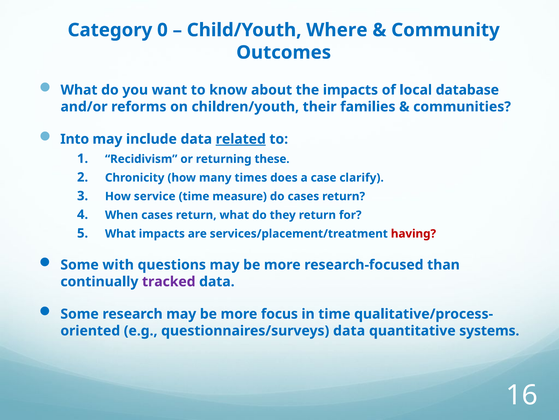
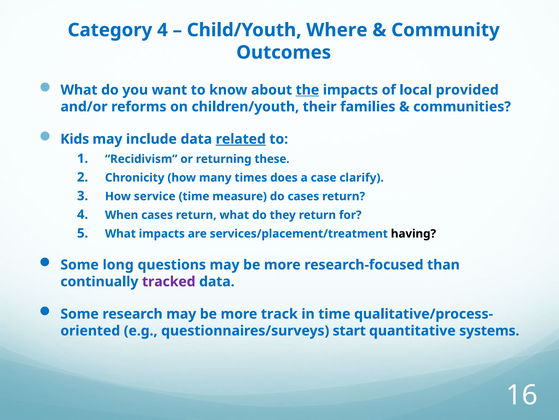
Category 0: 0 -> 4
the underline: none -> present
database: database -> provided
Into: Into -> Kids
having colour: red -> black
with: with -> long
focus: focus -> track
questionnaires/surveys data: data -> start
